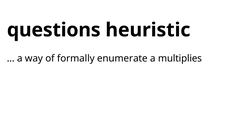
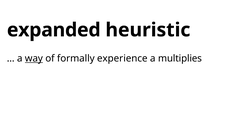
questions: questions -> expanded
way underline: none -> present
enumerate: enumerate -> experience
